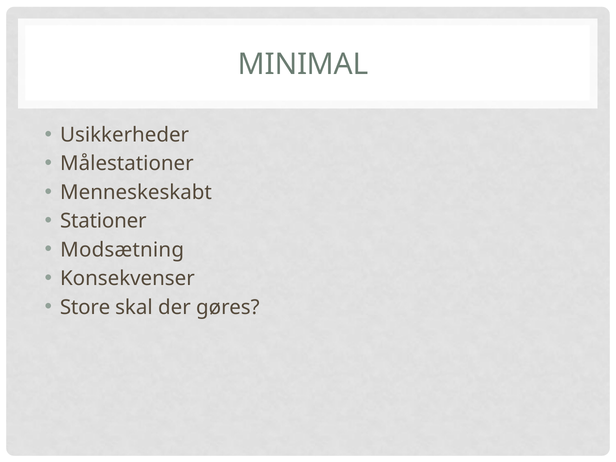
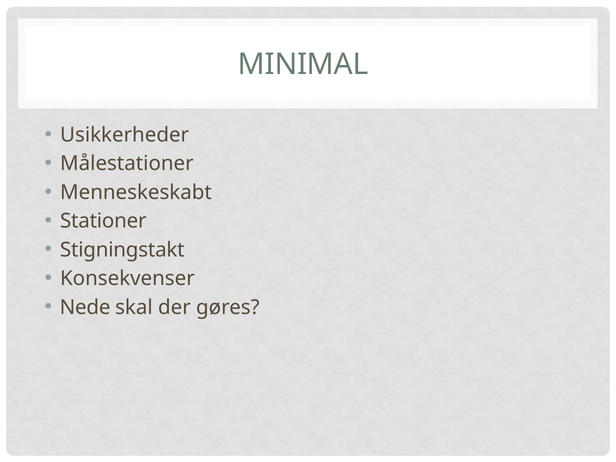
Modsætning: Modsætning -> Stigningstakt
Store: Store -> Nede
